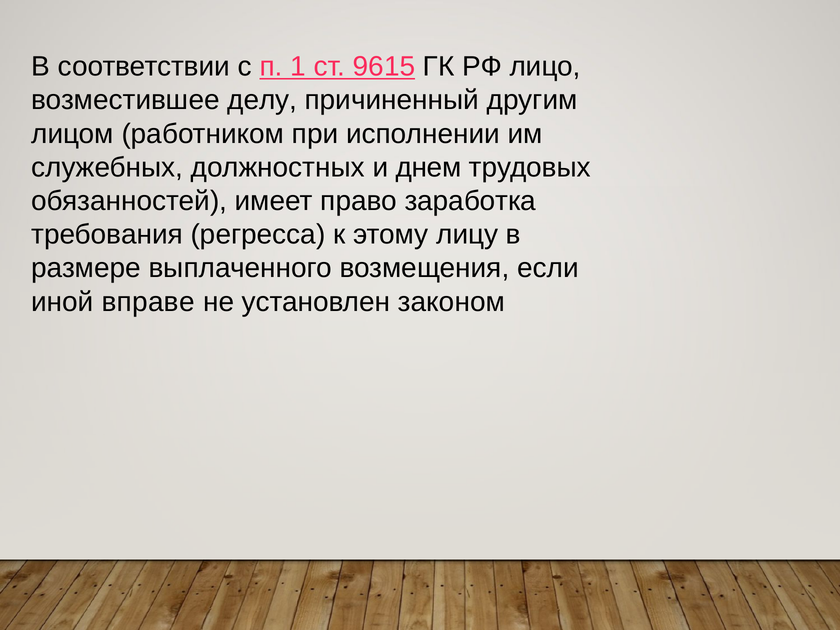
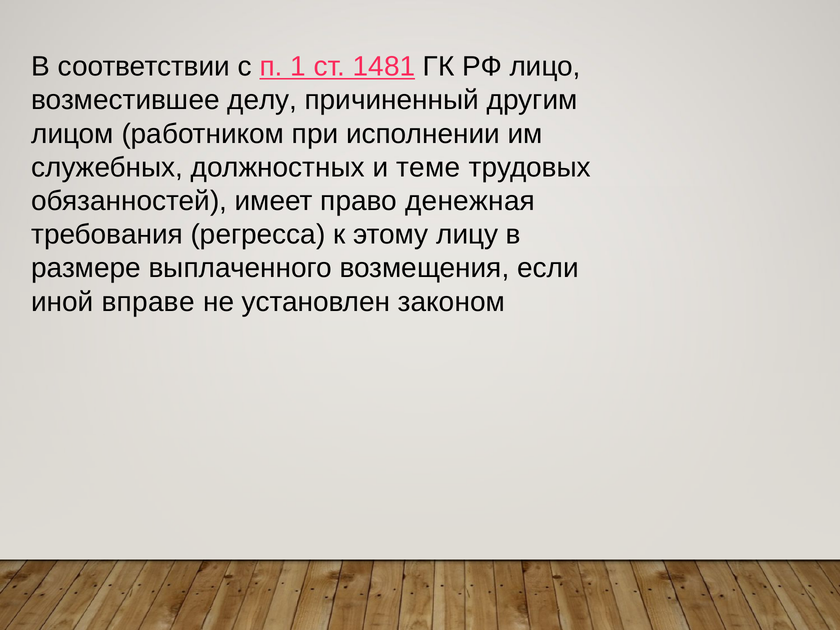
9615: 9615 -> 1481
днем: днем -> теме
заработка: заработка -> денежная
